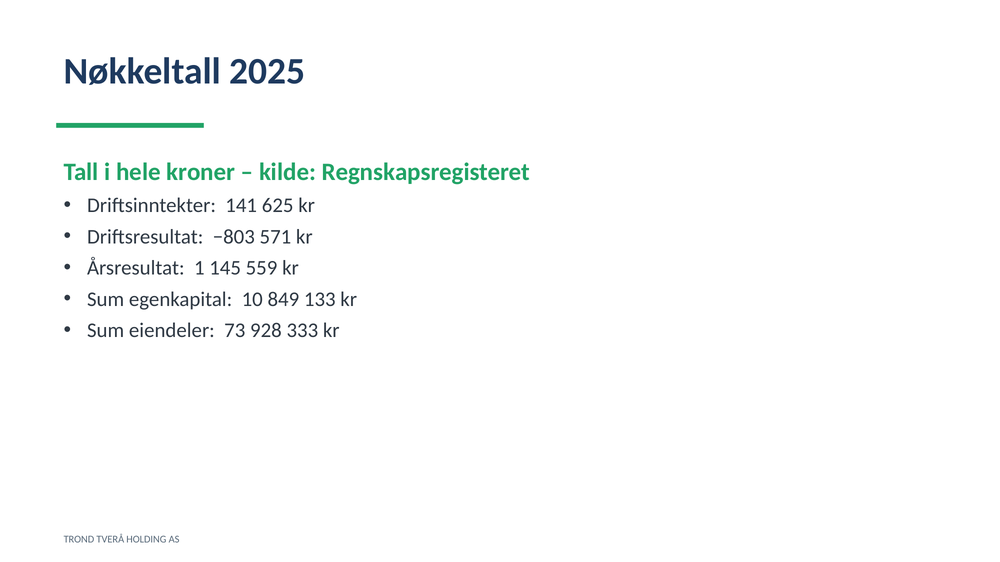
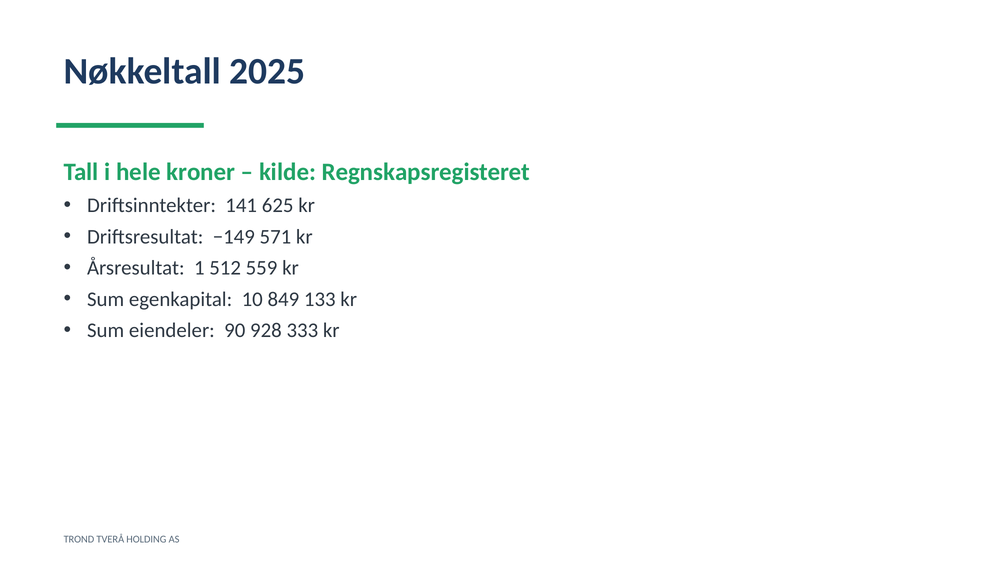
−803: −803 -> −149
145: 145 -> 512
73: 73 -> 90
